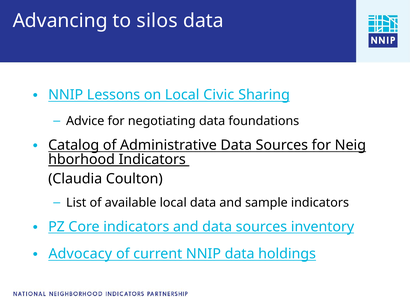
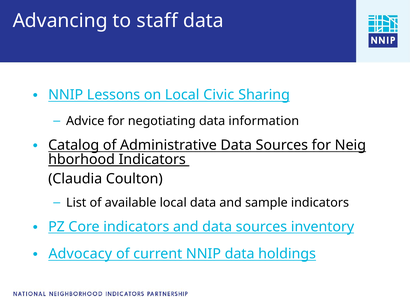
silos: silos -> staff
foundations: foundations -> information
